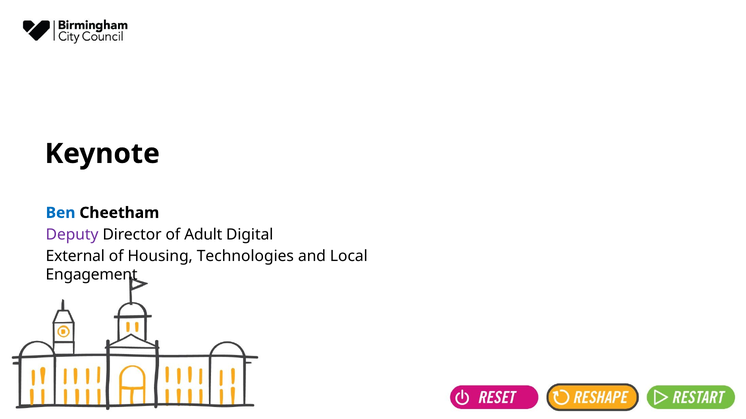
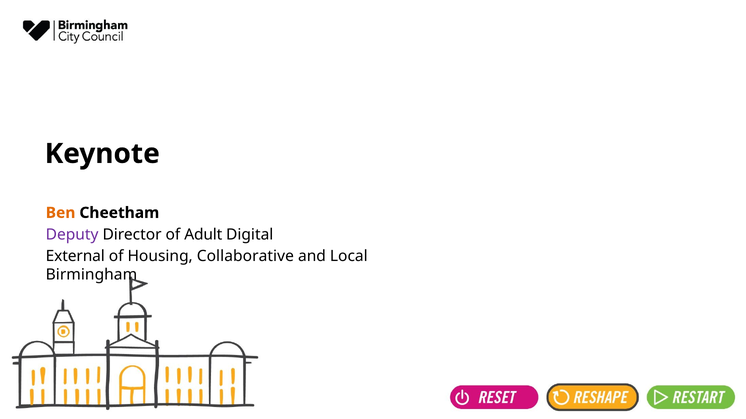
Ben colour: blue -> orange
Technologies: Technologies -> Collaborative
Engagement: Engagement -> Birmingham
